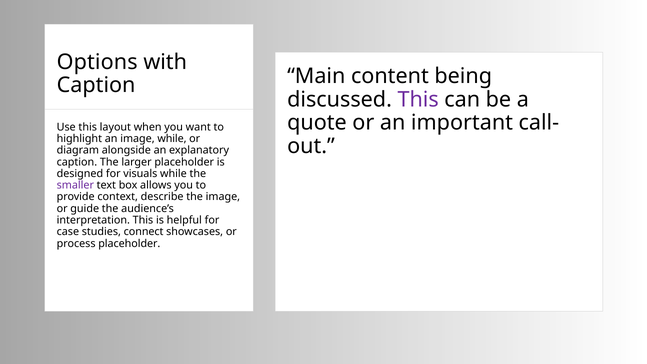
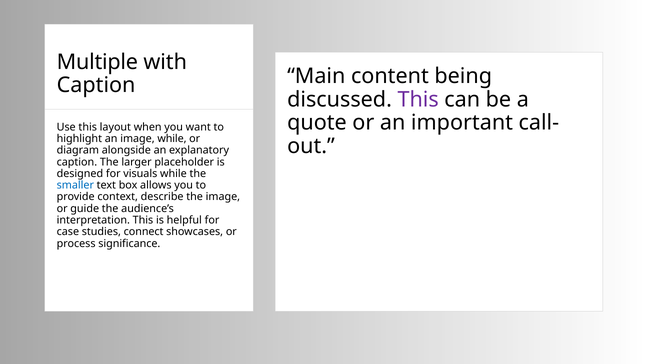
Options: Options -> Multiple
smaller colour: purple -> blue
process placeholder: placeholder -> significance
